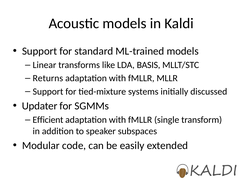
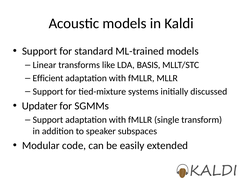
Returns: Returns -> Efficient
Efficient at (48, 120): Efficient -> Support
